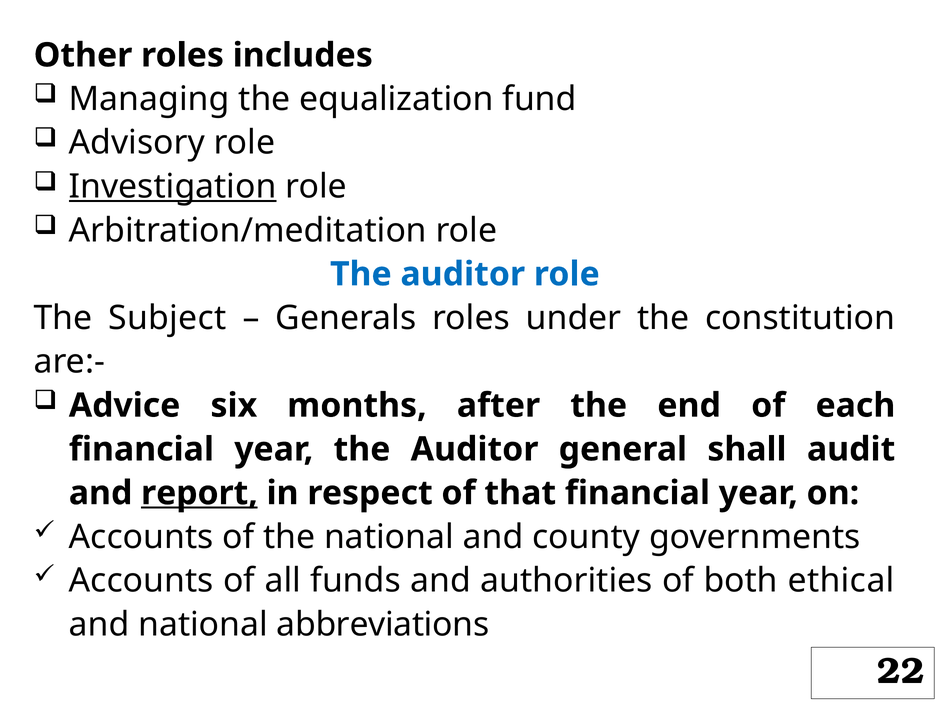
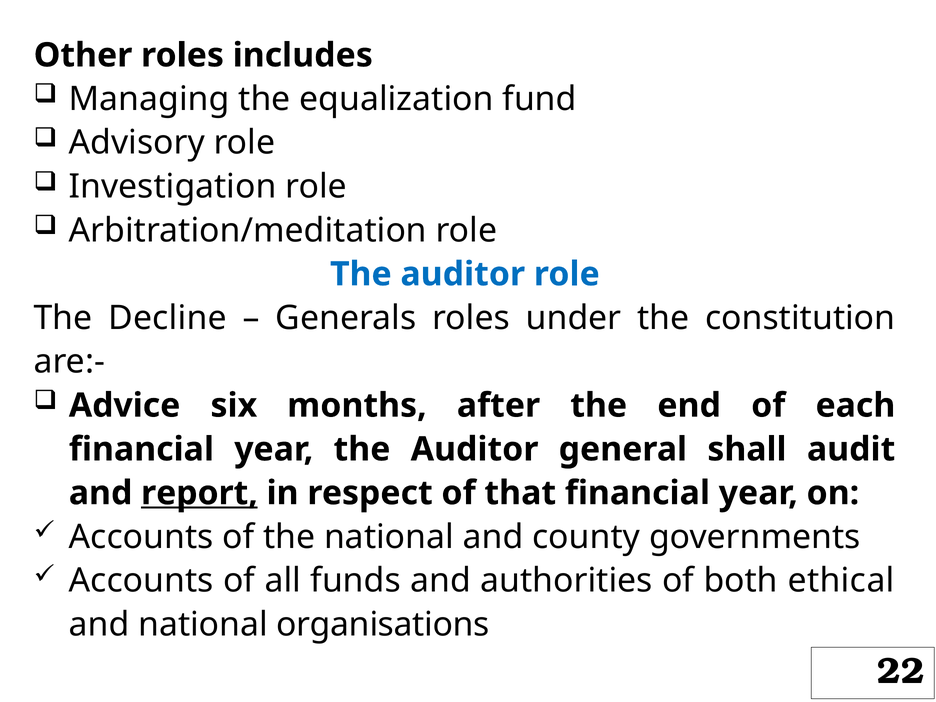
Investigation underline: present -> none
Subject: Subject -> Decline
abbreviations: abbreviations -> organisations
